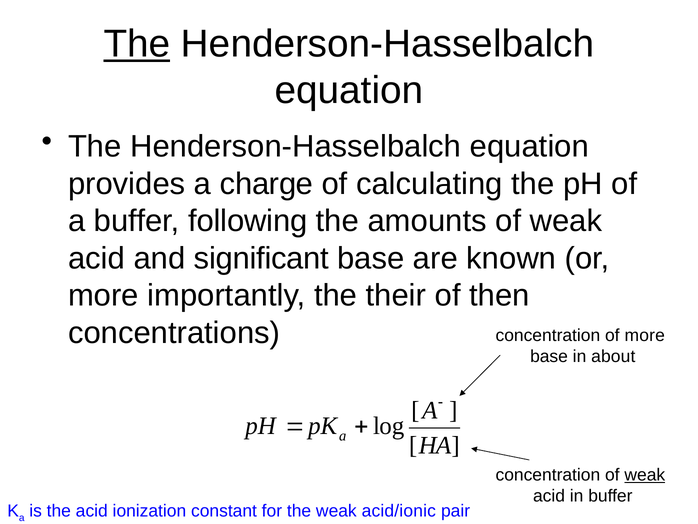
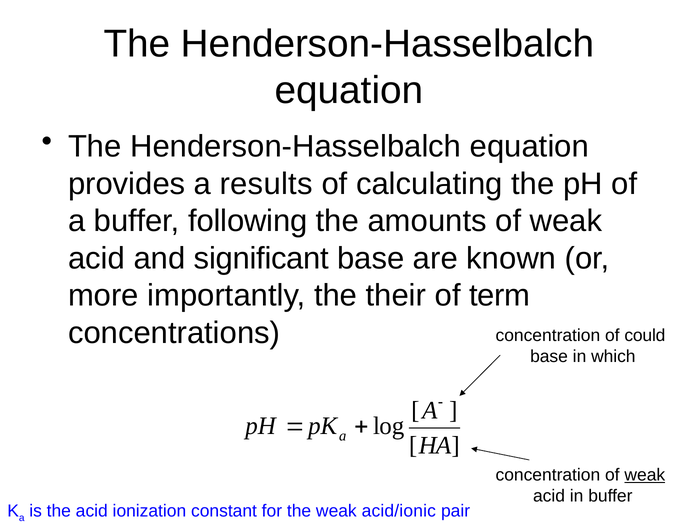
The at (137, 44) underline: present -> none
charge: charge -> results
then: then -> term
of more: more -> could
about: about -> which
